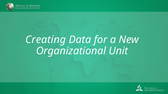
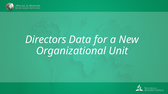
Creating: Creating -> Directors
